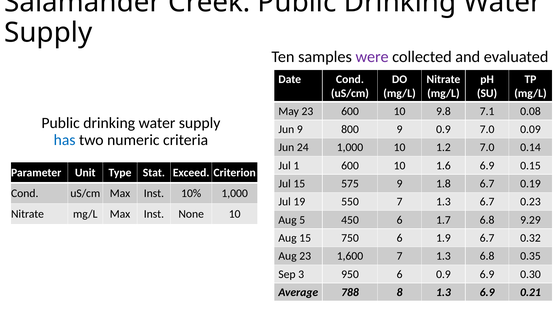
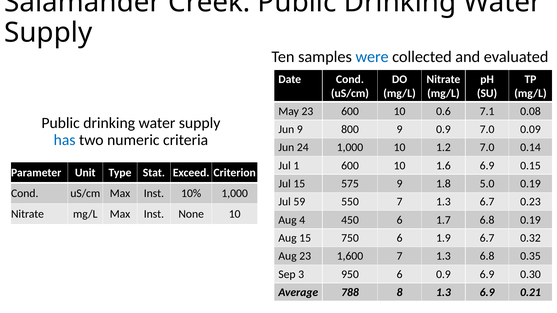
were colour: purple -> blue
9.8: 9.8 -> 0.6
1.8 6.7: 6.7 -> 5.0
19: 19 -> 59
5: 5 -> 4
6.8 9.29: 9.29 -> 0.19
